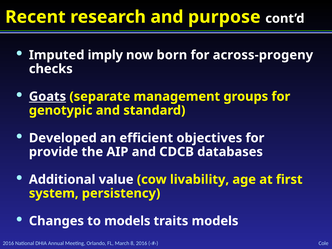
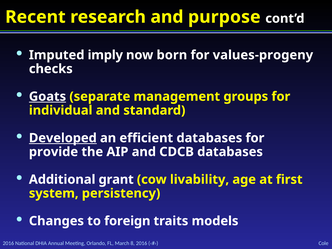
across-progeny: across-progeny -> values-progeny
genotypic: genotypic -> individual
Developed underline: none -> present
efficient objectives: objectives -> databases
value: value -> grant
to models: models -> foreign
